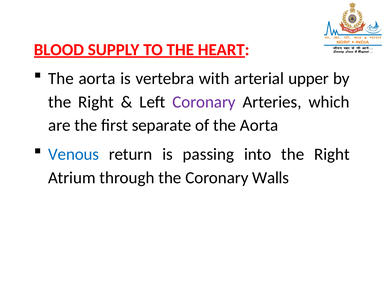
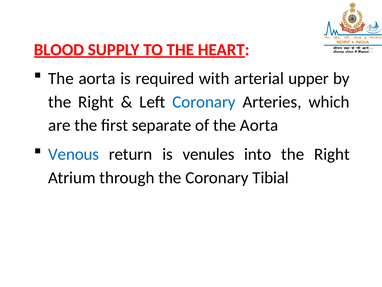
vertebra: vertebra -> required
Coronary at (204, 102) colour: purple -> blue
passing: passing -> venules
Walls: Walls -> Tibial
